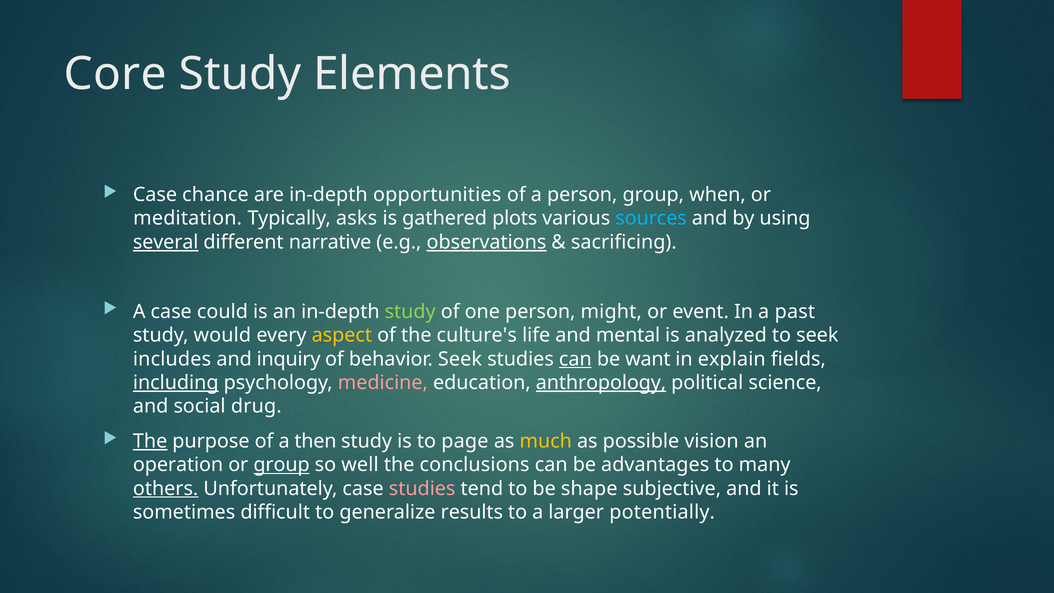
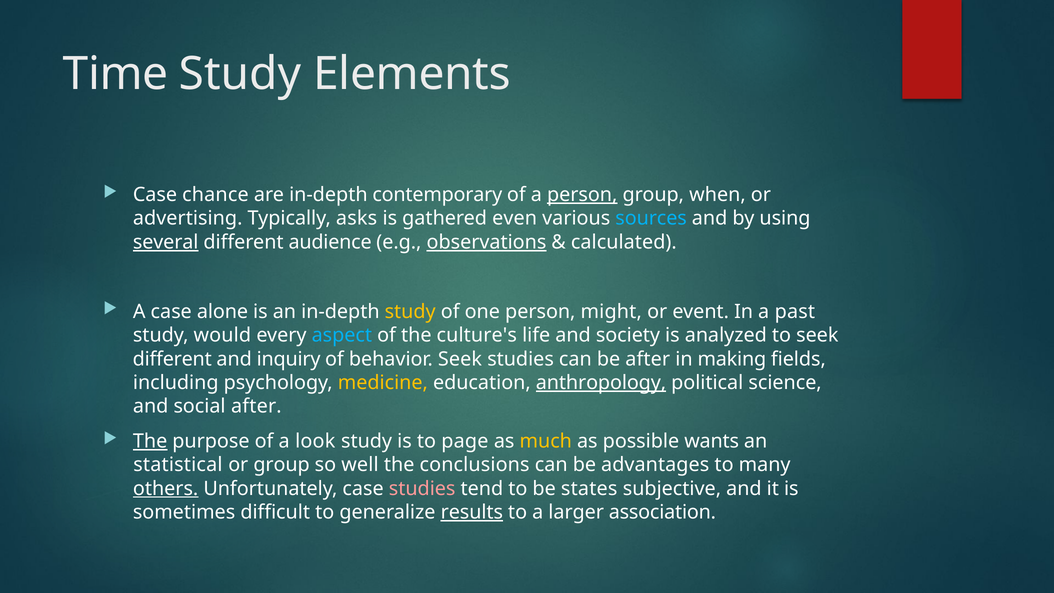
Core: Core -> Time
opportunities: opportunities -> contemporary
person at (582, 195) underline: none -> present
meditation: meditation -> advertising
plots: plots -> even
narrative: narrative -> audience
sacrificing: sacrificing -> calculated
could: could -> alone
study at (410, 312) colour: light green -> yellow
aspect colour: yellow -> light blue
mental: mental -> society
includes at (172, 359): includes -> different
can at (575, 359) underline: present -> none
be want: want -> after
explain: explain -> making
including underline: present -> none
medicine colour: pink -> yellow
social drug: drug -> after
then: then -> look
vision: vision -> wants
operation: operation -> statistical
group at (282, 465) underline: present -> none
shape: shape -> states
results underline: none -> present
potentially: potentially -> association
